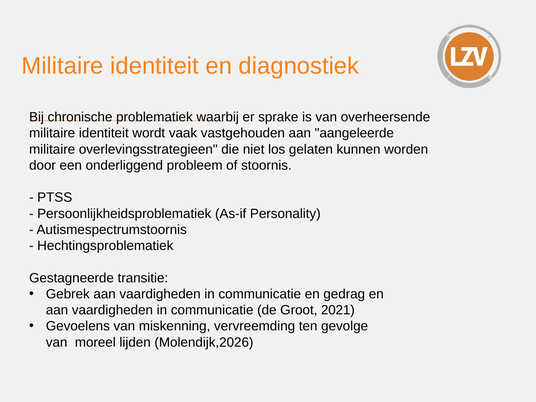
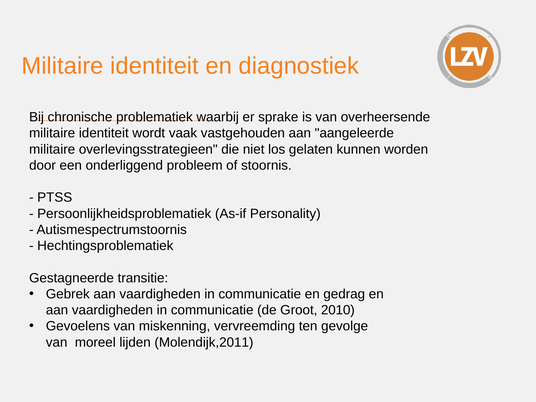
2021: 2021 -> 2010
Molendijk,2026: Molendijk,2026 -> Molendijk,2011
